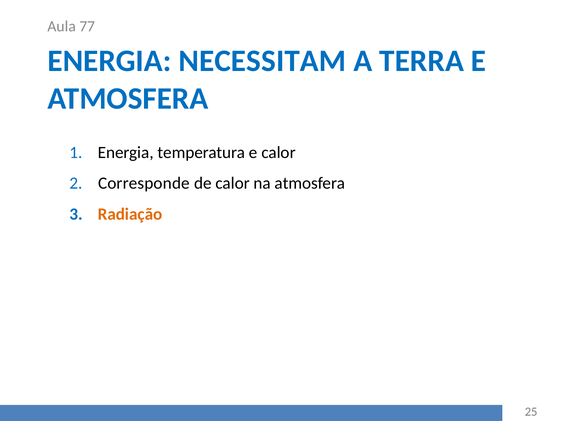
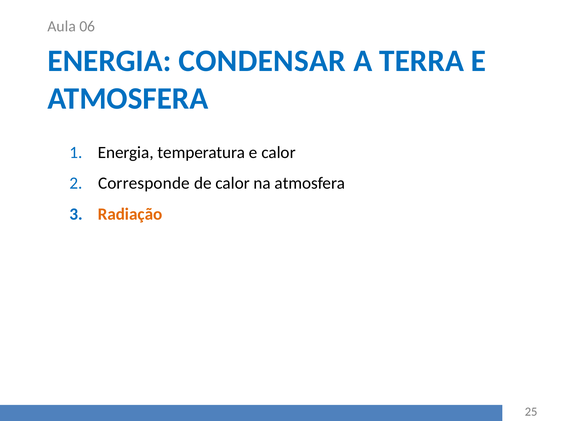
77: 77 -> 06
NECESSITAM: NECESSITAM -> CONDENSAR
